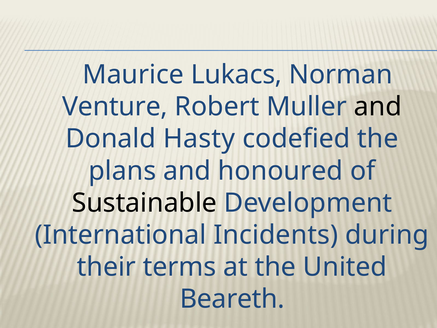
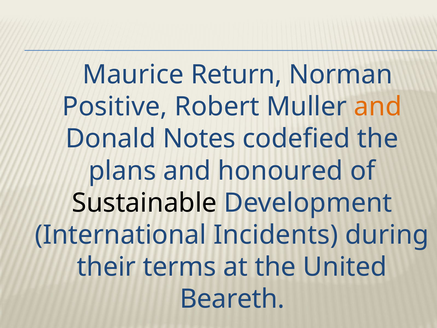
Lukacs: Lukacs -> Return
Venture: Venture -> Positive
and at (378, 107) colour: black -> orange
Hasty: Hasty -> Notes
